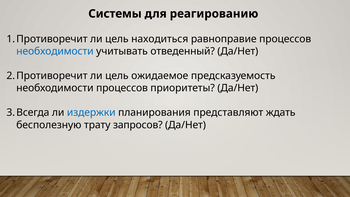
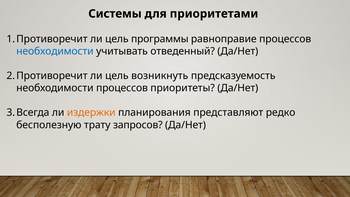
реагированию: реагированию -> приоритетами
находиться: находиться -> программы
ожидаемое: ожидаемое -> возникнуть
издержки colour: blue -> orange
ждать: ждать -> редко
